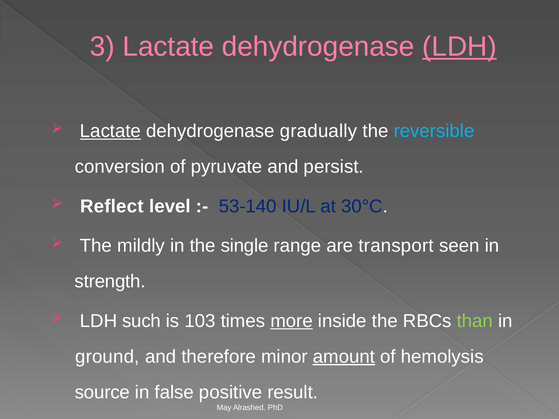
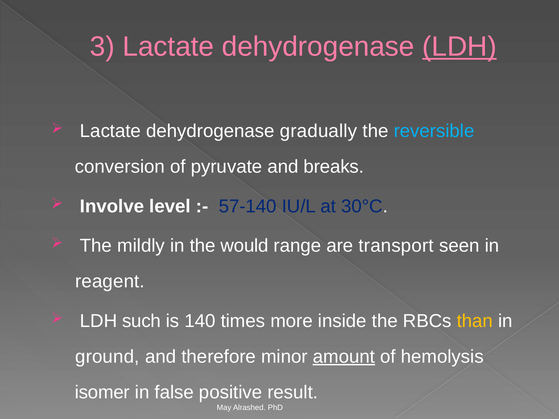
Lactate at (110, 131) underline: present -> none
persist: persist -> breaks
Reflect: Reflect -> Involve
53-140: 53-140 -> 57-140
single: single -> would
strength: strength -> reagent
103: 103 -> 140
more underline: present -> none
than colour: light green -> yellow
source: source -> isomer
